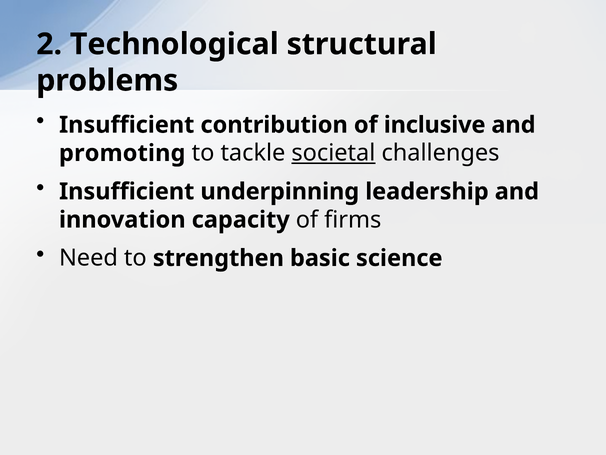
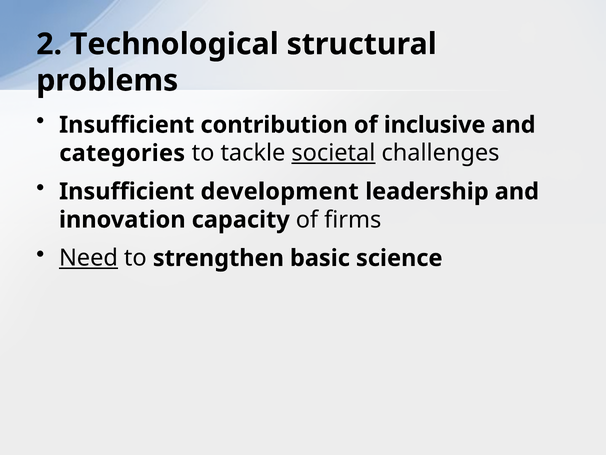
promoting: promoting -> categories
underpinning: underpinning -> development
Need underline: none -> present
